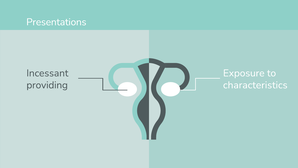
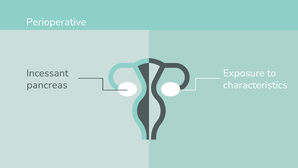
Presentations: Presentations -> Perioperative
providing: providing -> pancreas
